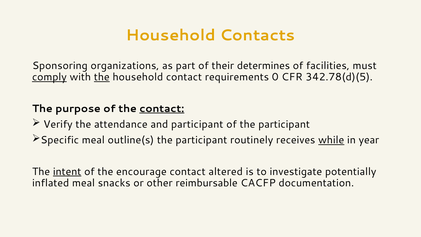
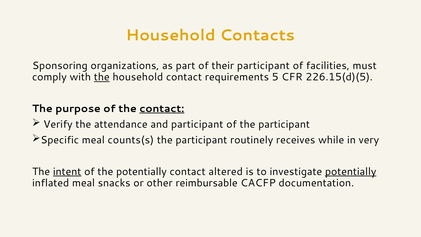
their determines: determines -> participant
comply underline: present -> none
0: 0 -> 5
342.78(d)(5: 342.78(d)(5 -> 226.15(d)(5
outline(s: outline(s -> counts(s
while underline: present -> none
year: year -> very
the encourage: encourage -> potentially
potentially at (351, 171) underline: none -> present
